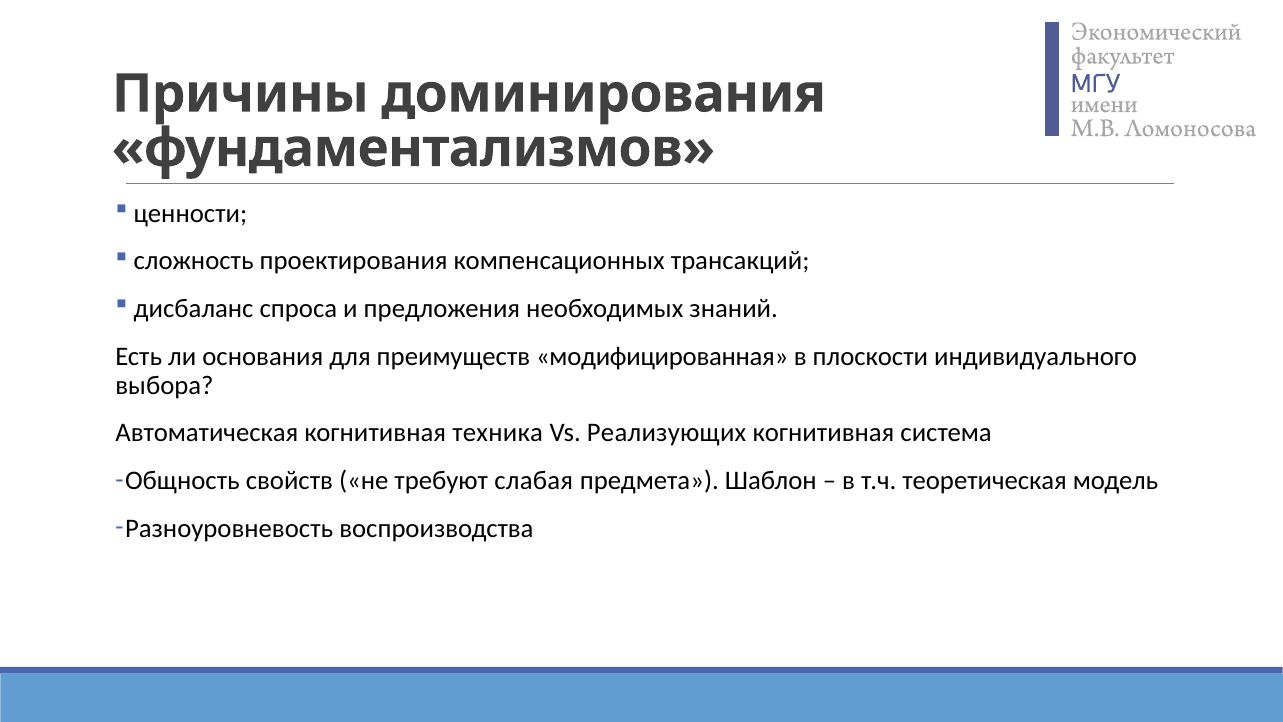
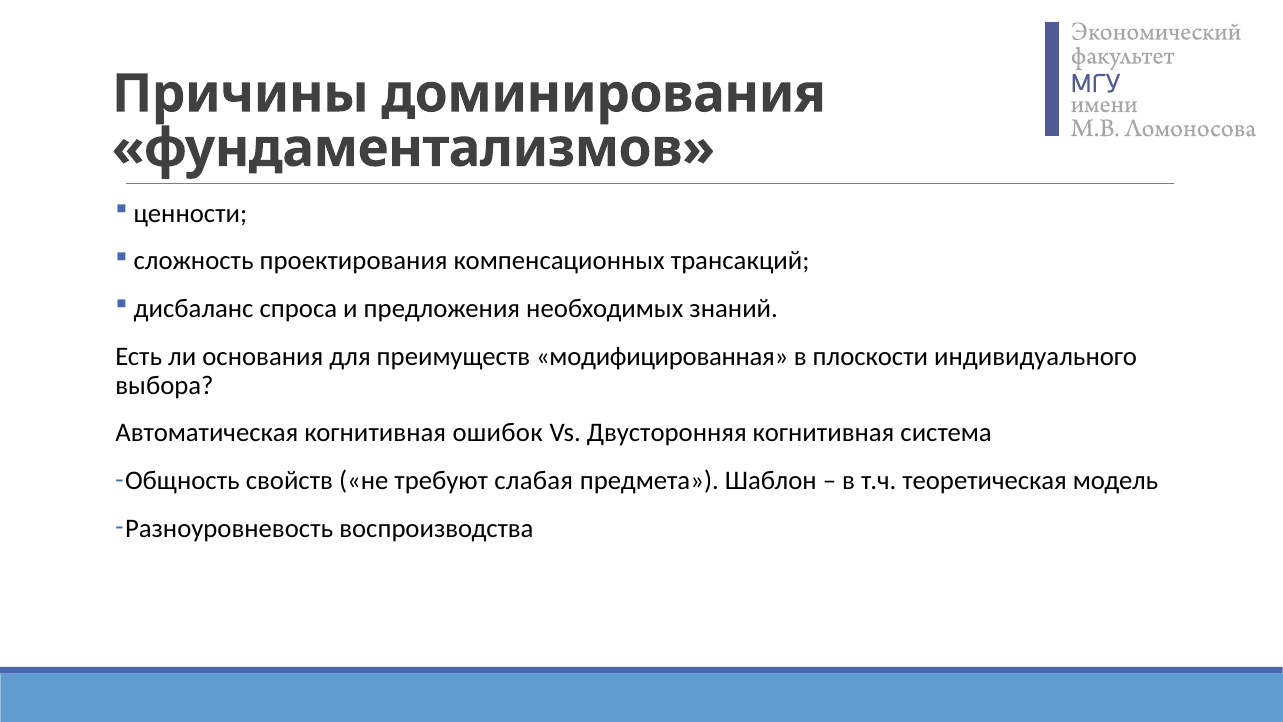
техника: техника -> ошибок
Реализующих: Реализующих -> Двусторонняя
